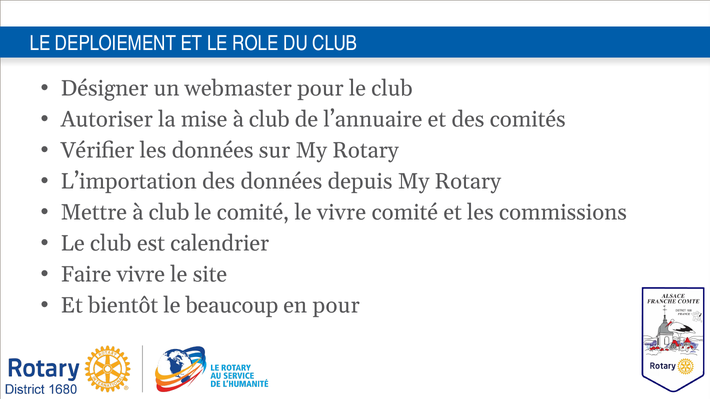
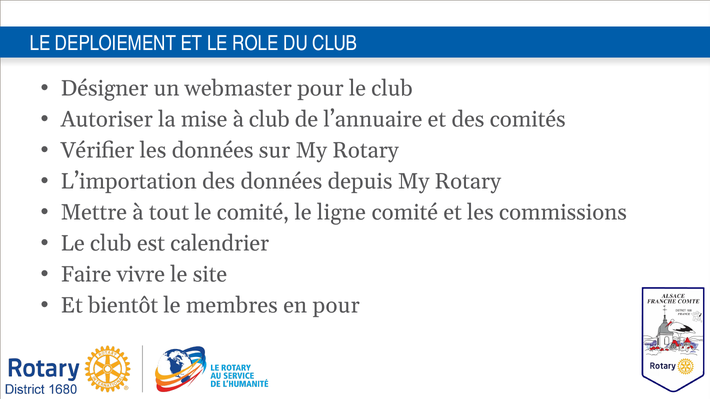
Mettre à club: club -> tout
le vivre: vivre -> ligne
beaucoup: beaucoup -> membres
